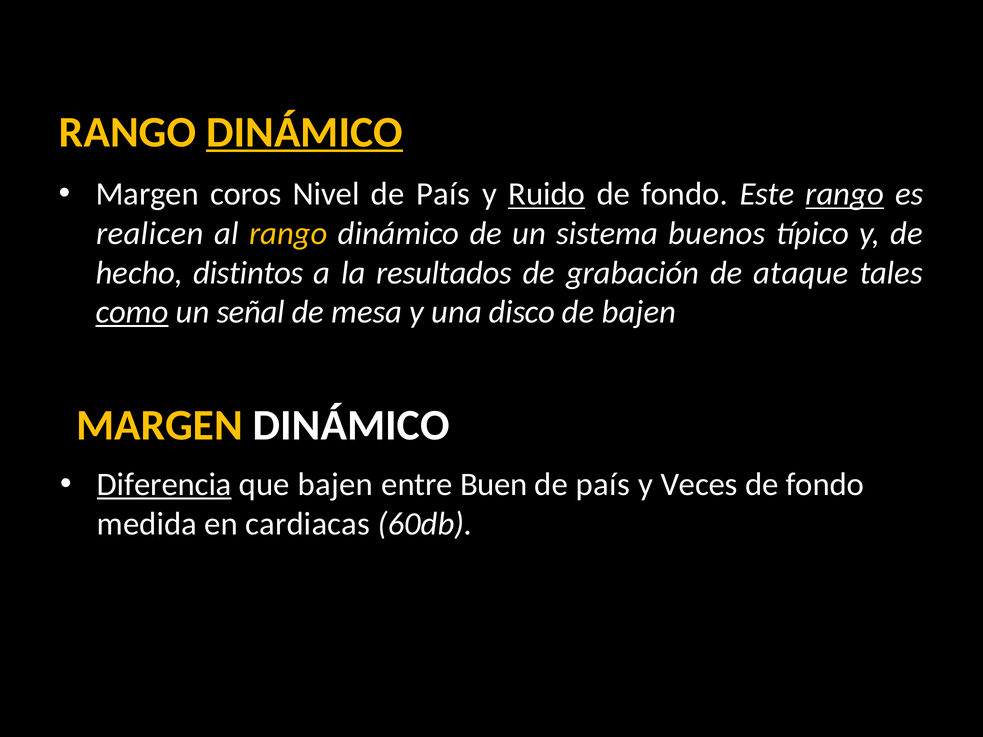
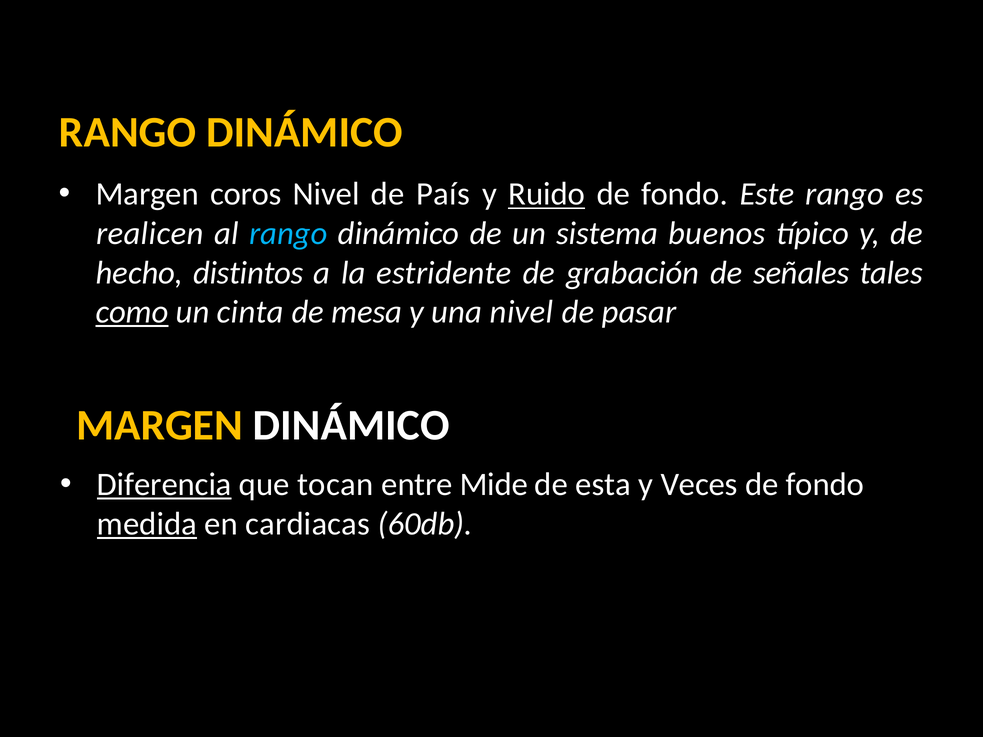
DINÁMICO at (304, 132) underline: present -> none
rango at (845, 194) underline: present -> none
rango at (288, 234) colour: yellow -> light blue
resultados: resultados -> estridente
ataque: ataque -> señales
señal: señal -> cinta
una disco: disco -> nivel
de bajen: bajen -> pasar
que bajen: bajen -> tocan
Buen: Buen -> Mide
país at (603, 485): país -> esta
medida underline: none -> present
